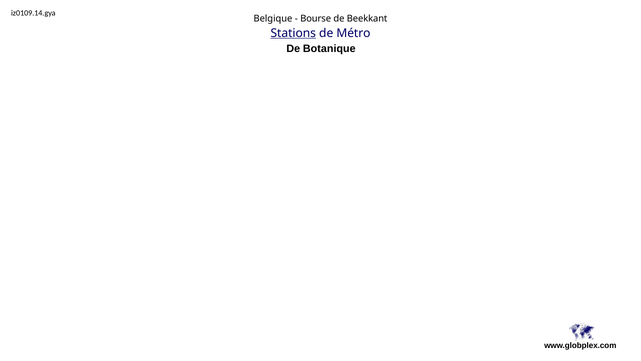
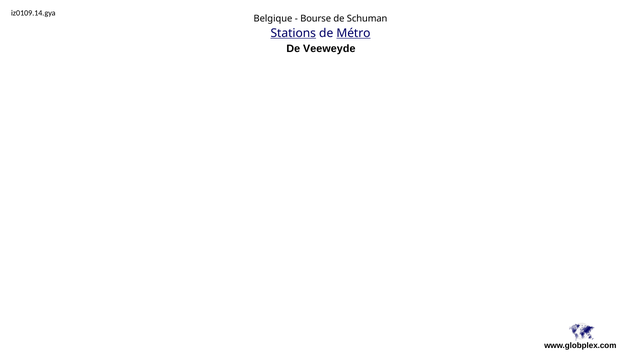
Beekkant: Beekkant -> Schuman
Métro underline: none -> present
Botanique: Botanique -> Veeweyde
